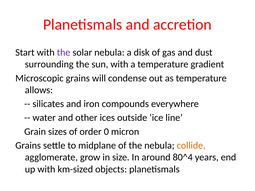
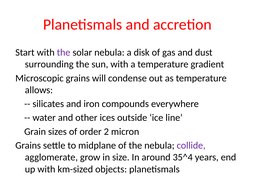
0: 0 -> 2
collide colour: orange -> purple
80^4: 80^4 -> 35^4
